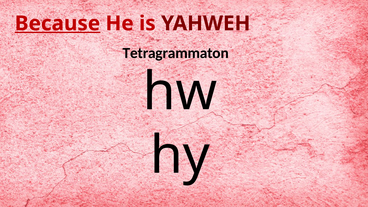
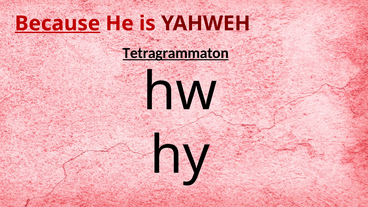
Tetragrammaton underline: none -> present
